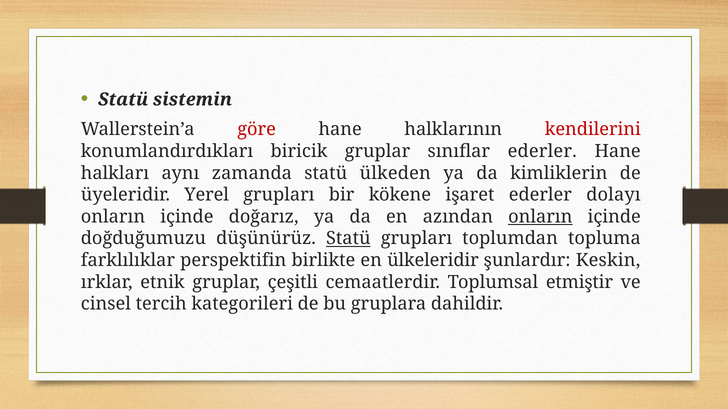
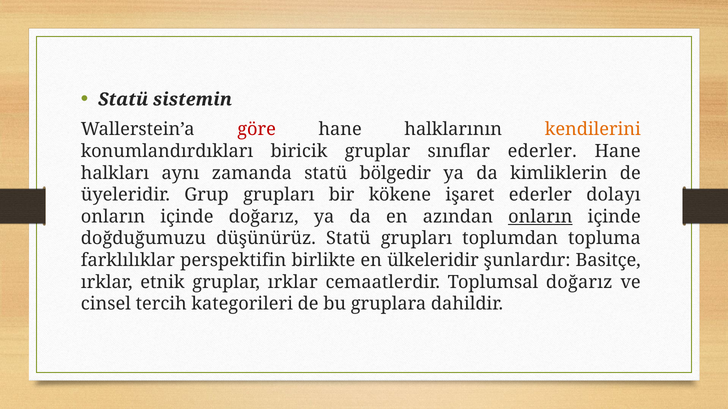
kendilerini colour: red -> orange
ülkeden: ülkeden -> bölgedir
Yerel: Yerel -> Grup
Statü at (348, 239) underline: present -> none
Keskin: Keskin -> Basitçe
gruplar çeşitli: çeşitli -> ırklar
Toplumsal etmiştir: etmiştir -> doğarız
